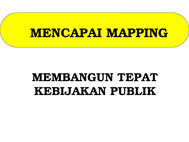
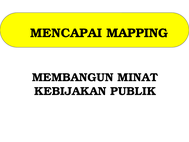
TEPAT: TEPAT -> MINAT
